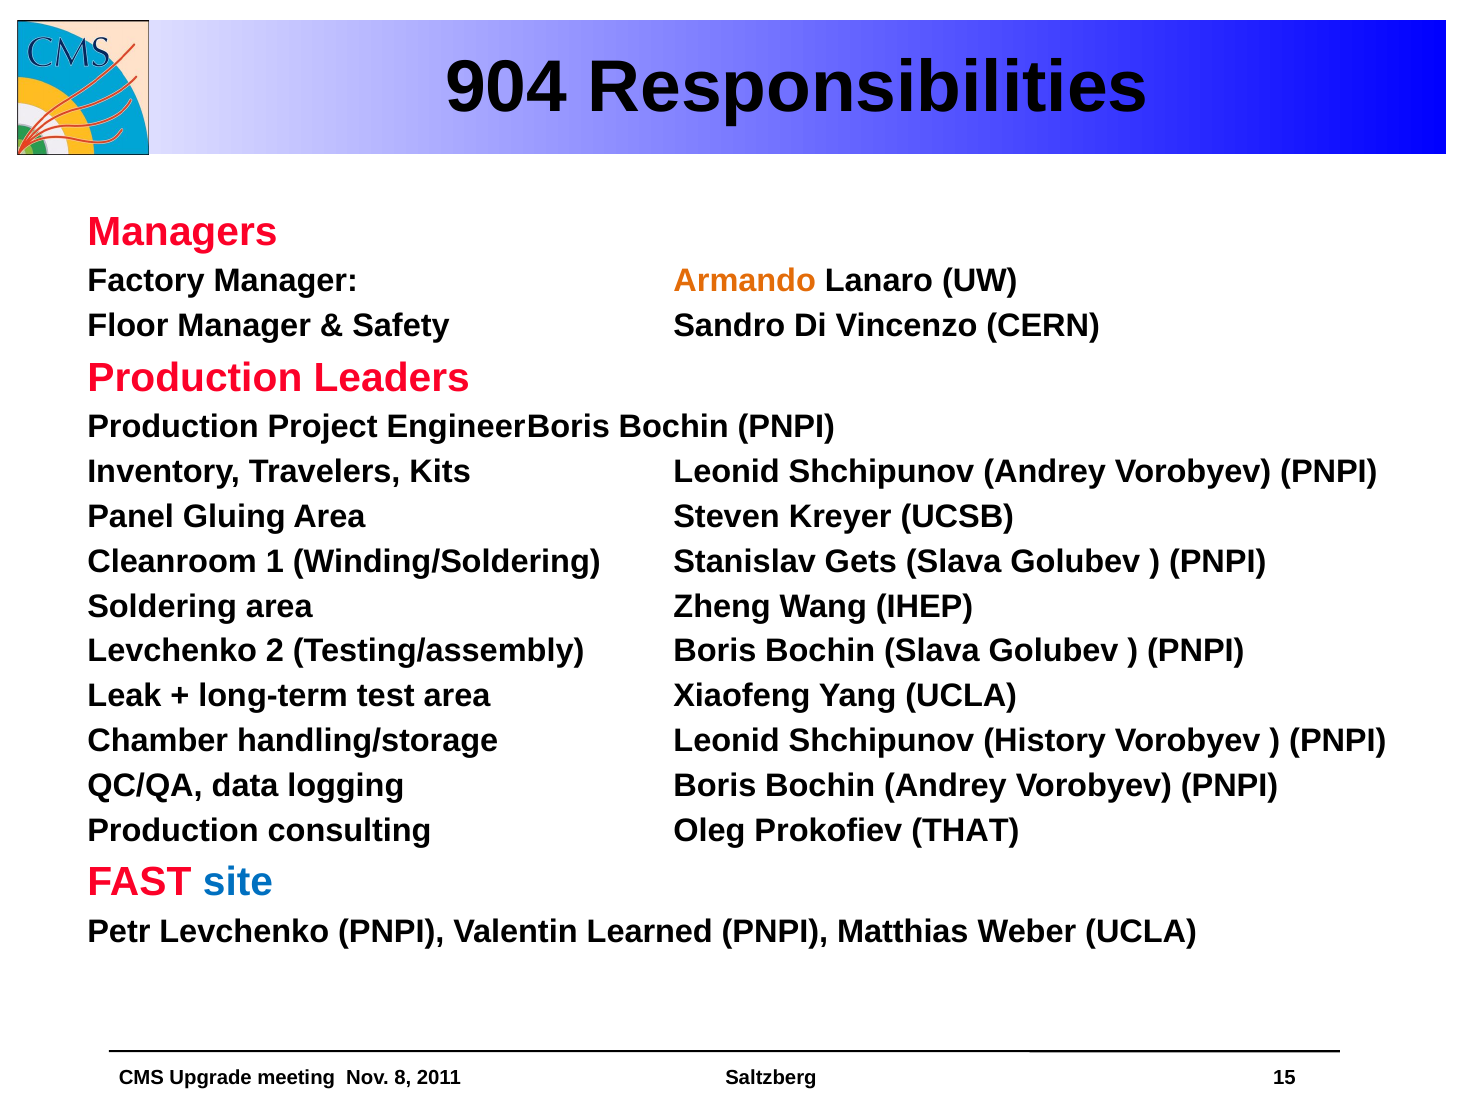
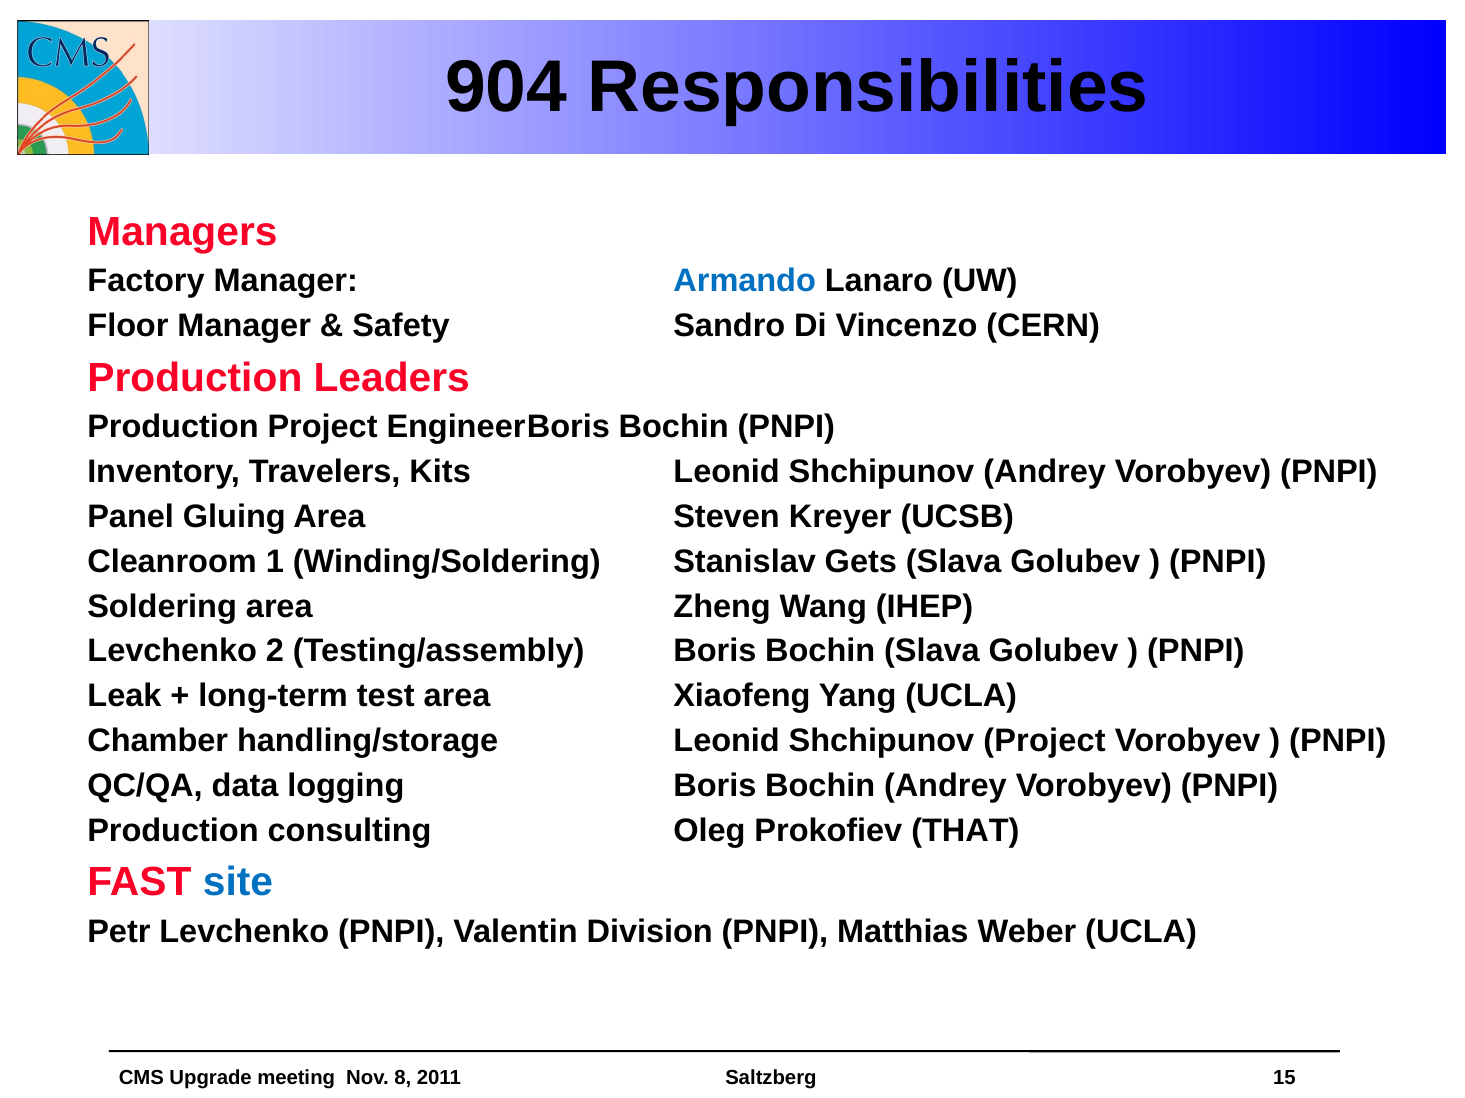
Armando colour: orange -> blue
Shchipunov History: History -> Project
Learned: Learned -> Division
